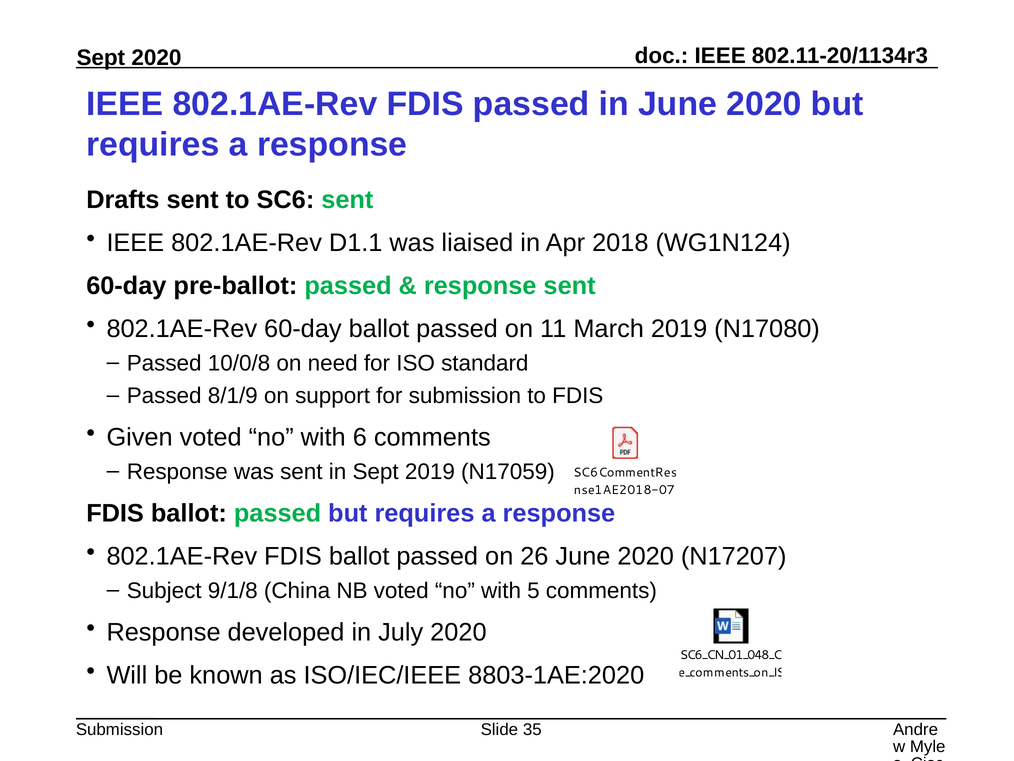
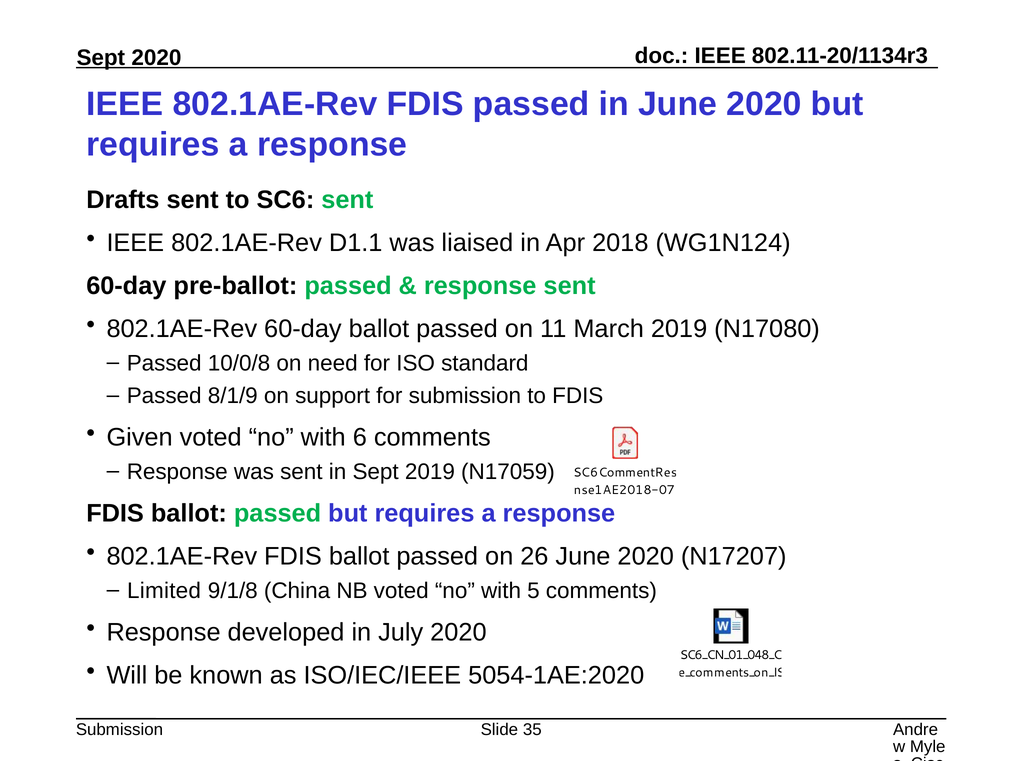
Subject: Subject -> Limited
8803-1AE:2020: 8803-1AE:2020 -> 5054-1AE:2020
